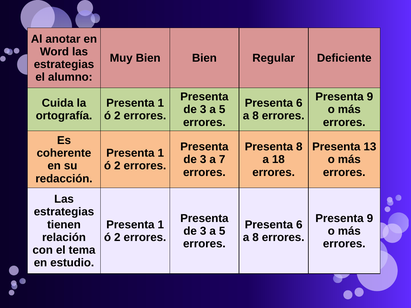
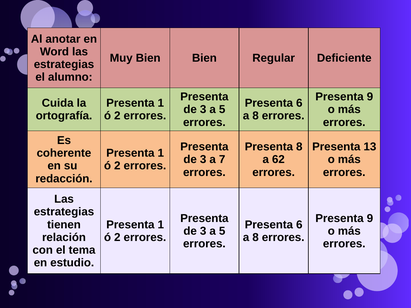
18: 18 -> 62
